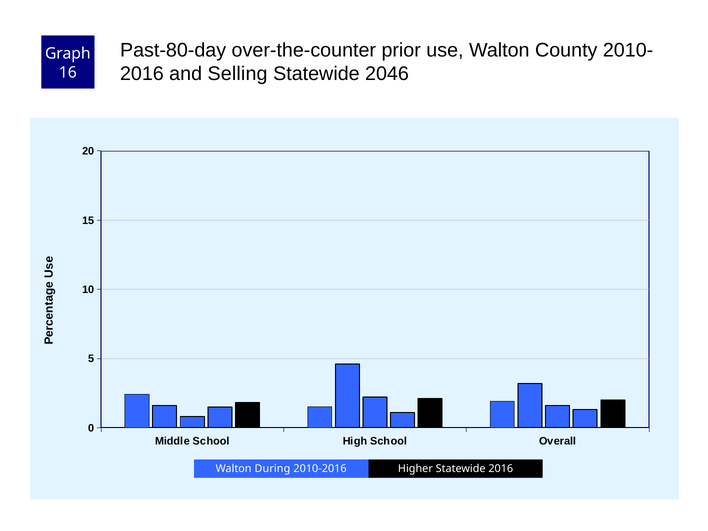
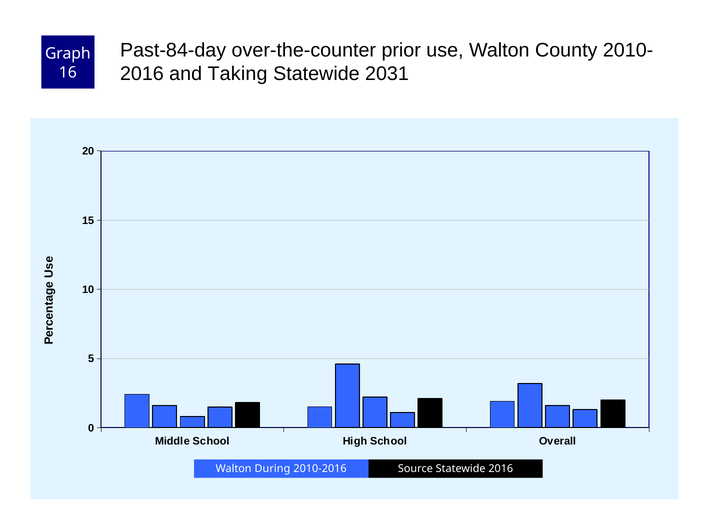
Past-80-day: Past-80-day -> Past-84-day
Selling: Selling -> Taking
2046: 2046 -> 2031
Higher: Higher -> Source
